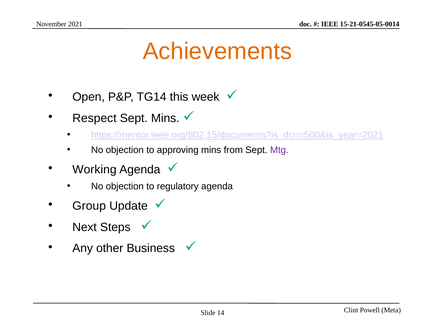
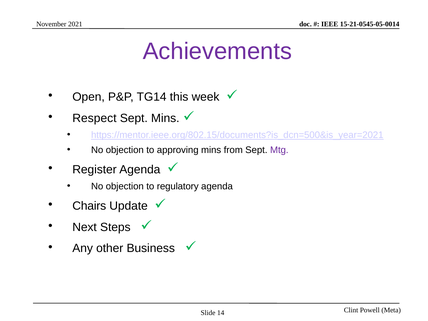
Achievements colour: orange -> purple
Working: Working -> Register
Group: Group -> Chairs
